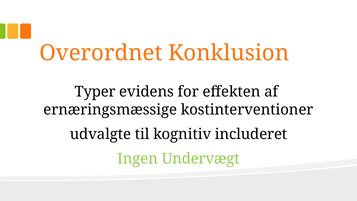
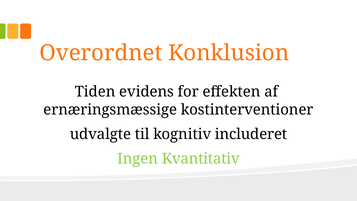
Typer: Typer -> Tiden
Undervægt: Undervægt -> Kvantitativ
